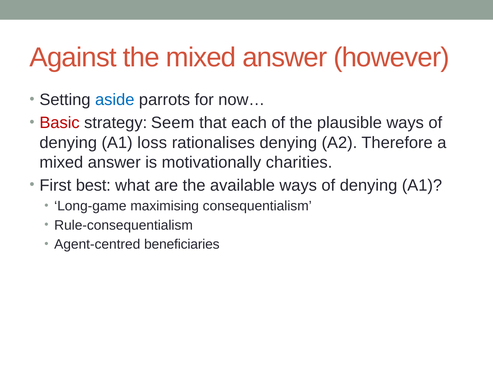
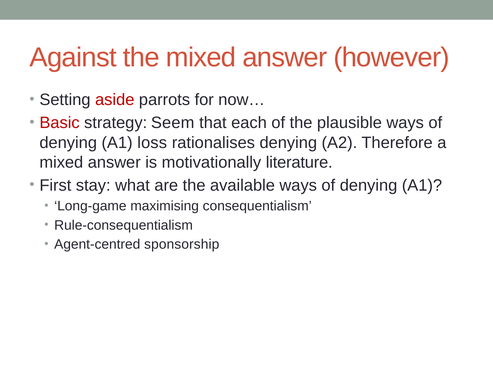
aside colour: blue -> red
charities: charities -> literature
best: best -> stay
beneficiaries: beneficiaries -> sponsorship
